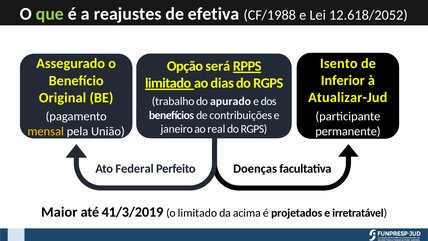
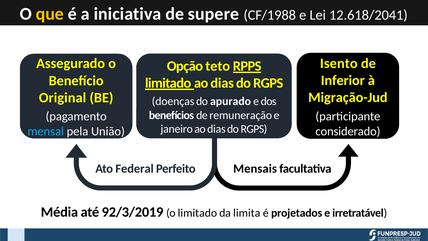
que colour: light green -> yellow
reajustes: reajustes -> iniciativa
efetiva: efetiva -> supere
12.618/2052: 12.618/2052 -> 12.618/2041
será: será -> teto
Atualizar-Jud: Atualizar-Jud -> Migração-Jud
trabalho: trabalho -> doenças
contribuições: contribuições -> remuneração
real at (216, 129): real -> dias
permanente: permanente -> considerado
mensal colour: yellow -> light blue
Doenças: Doenças -> Mensais
Maior: Maior -> Média
41/3/2019: 41/3/2019 -> 92/3/2019
acima: acima -> limita
